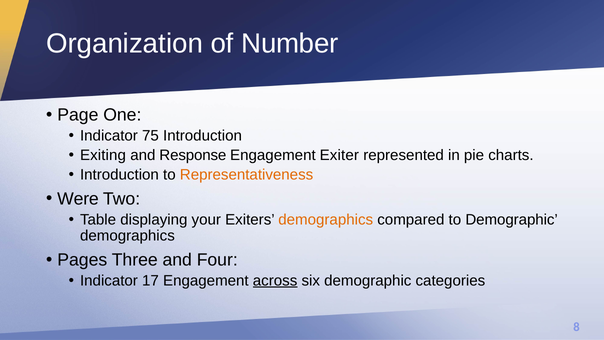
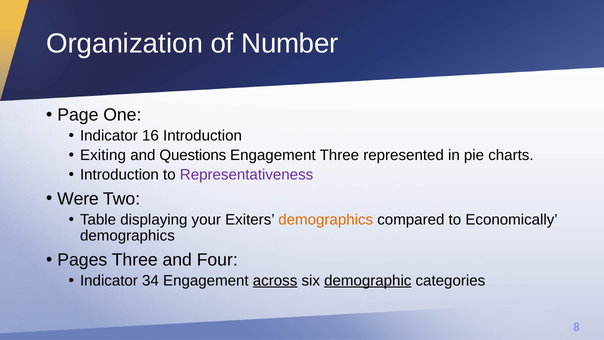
75: 75 -> 16
Response: Response -> Questions
Engagement Exiter: Exiter -> Three
Representativeness colour: orange -> purple
to Demographic: Demographic -> Economically
17: 17 -> 34
demographic at (368, 280) underline: none -> present
